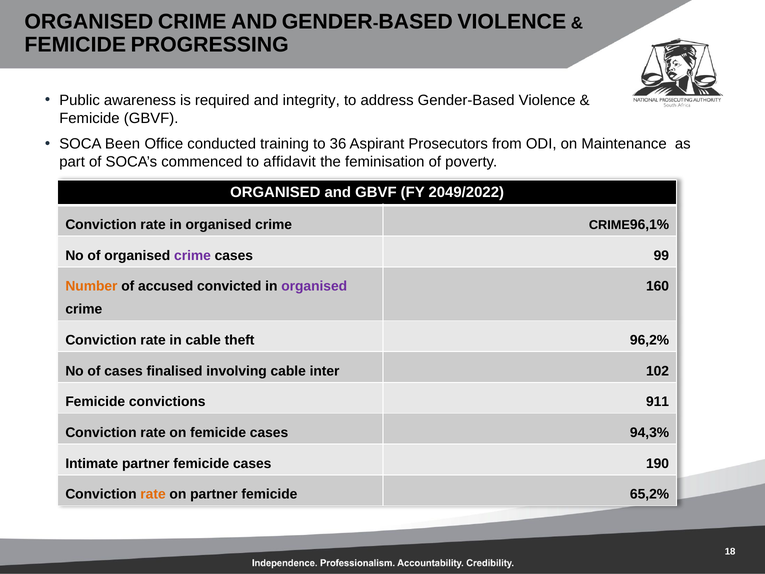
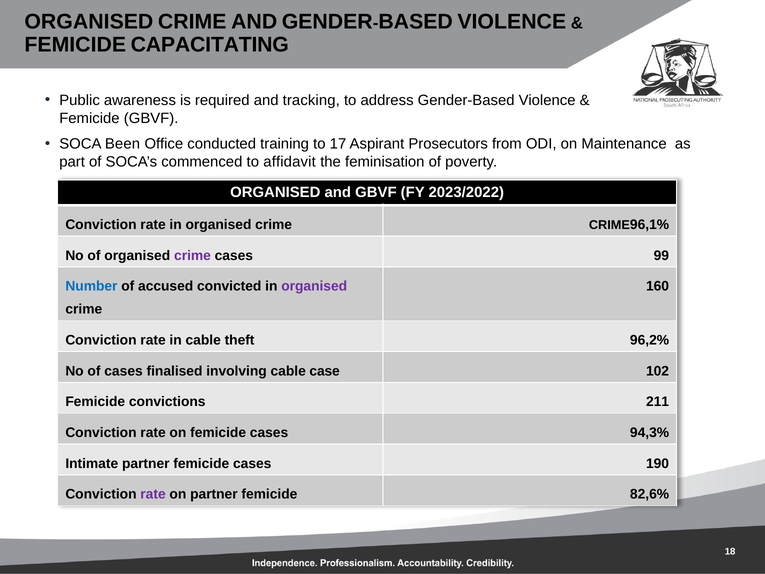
PROGRESSING: PROGRESSING -> CAPACITATING
integrity: integrity -> tracking
36: 36 -> 17
2049/2022: 2049/2022 -> 2023/2022
Number colour: orange -> blue
inter: inter -> case
911: 911 -> 211
rate at (153, 494) colour: orange -> purple
65,2%: 65,2% -> 82,6%
